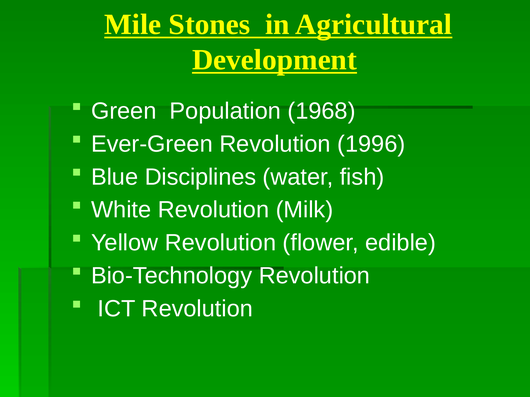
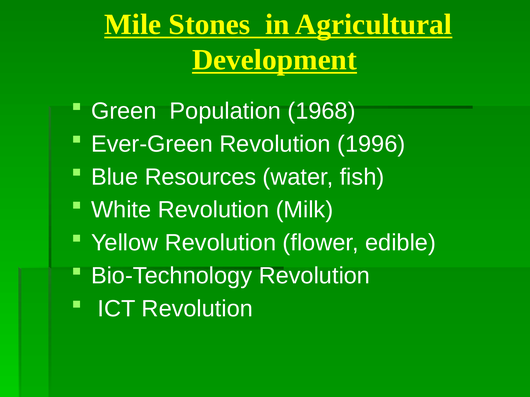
Disciplines: Disciplines -> Resources
